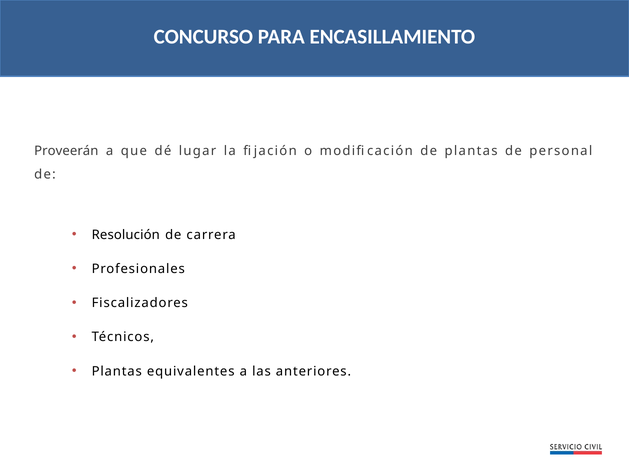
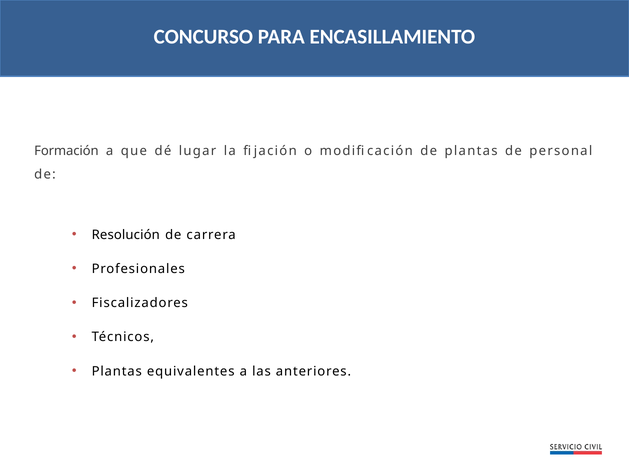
Proveerán: Proveerán -> Formación
